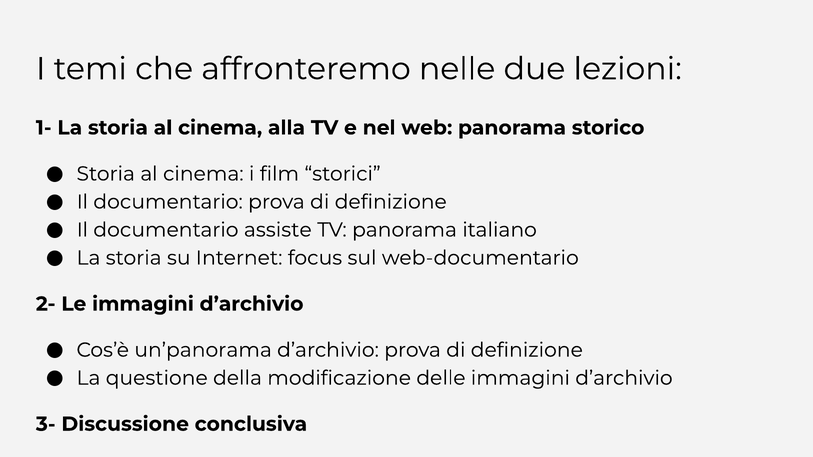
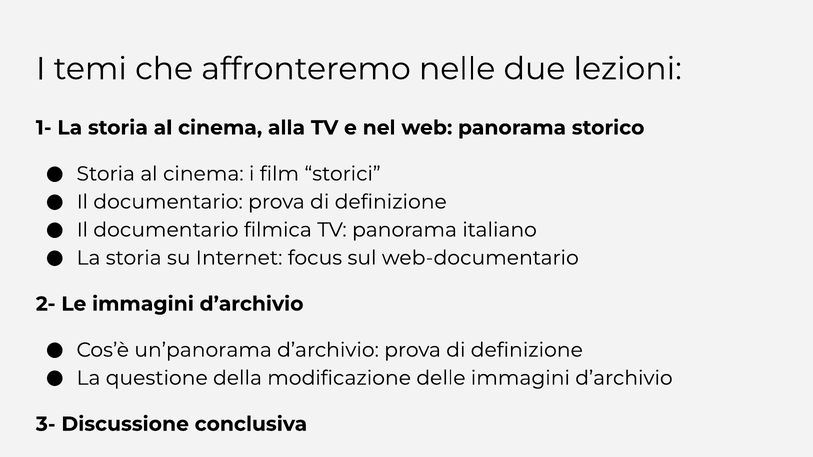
assiste: assiste -> filmica
